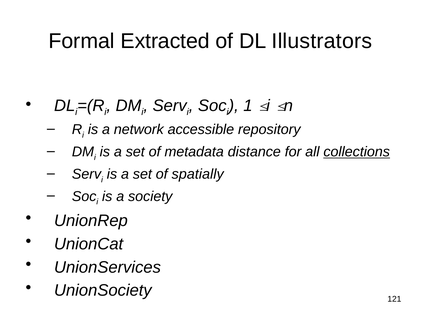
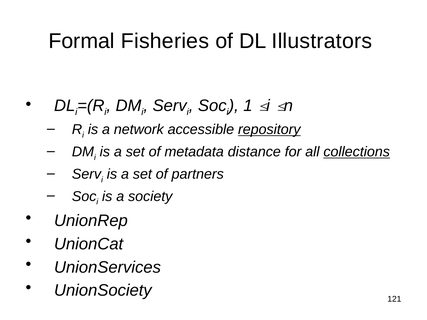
Extracted: Extracted -> Fisheries
repository underline: none -> present
spatially: spatially -> partners
